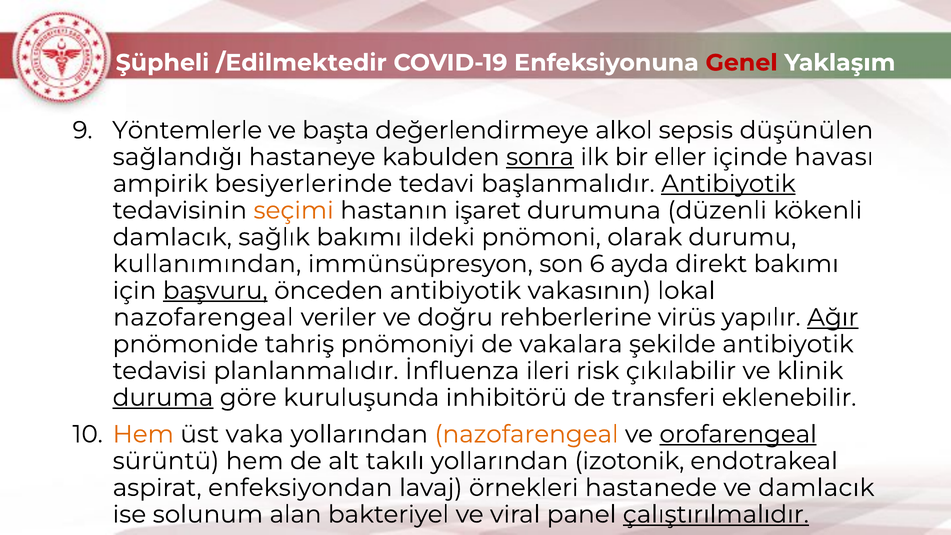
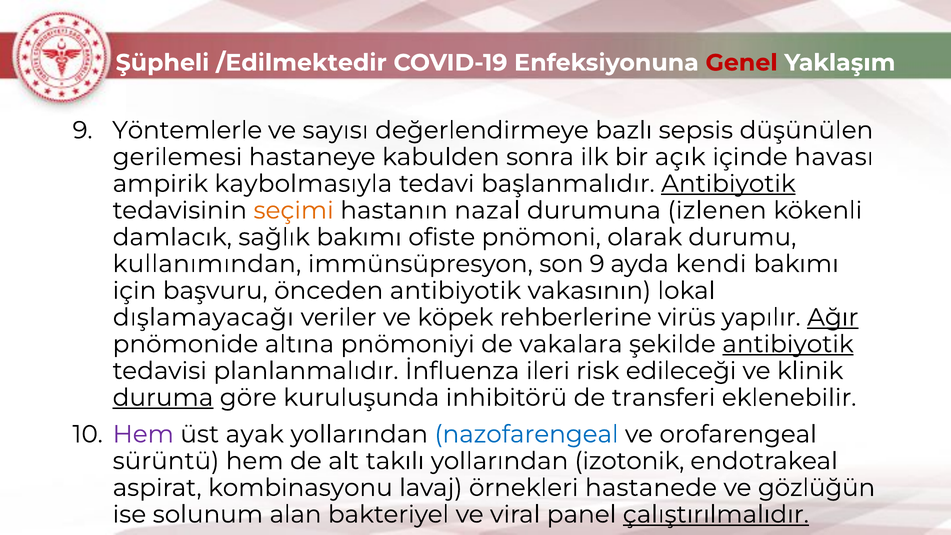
başta: başta -> sayısı
alkol: alkol -> bazlı
sağlandığı: sağlandığı -> gerilemesi
sonra underline: present -> none
eller: eller -> açık
besiyerlerinde: besiyerlerinde -> kaybolmasıyla
işaret: işaret -> nazal
düzenli: düzenli -> izlenen
ildeki: ildeki -> ofiste
son 6: 6 -> 9
direkt: direkt -> kendi
başvuru underline: present -> none
nazofarengeal at (203, 317): nazofarengeal -> dışlamayacağı
doğru: doğru -> köpek
tahriş: tahriş -> altına
antibiyotik at (788, 344) underline: none -> present
çıkılabilir: çıkılabilir -> edileceği
Hem at (143, 434) colour: orange -> purple
vaka: vaka -> ayak
nazofarengeal at (527, 434) colour: orange -> blue
orofarengeal underline: present -> none
enfeksiyondan: enfeksiyondan -> kombinasyonu
ve damlacık: damlacık -> gözlüğün
